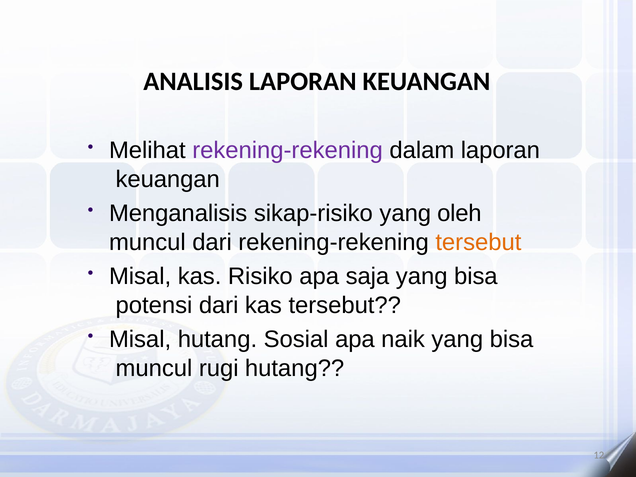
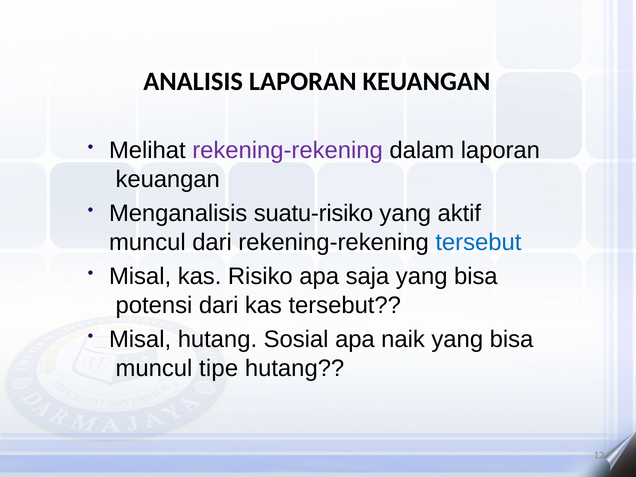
sikap-risiko: sikap-risiko -> suatu-risiko
oleh: oleh -> aktif
tersebut at (478, 242) colour: orange -> blue
rugi: rugi -> tipe
